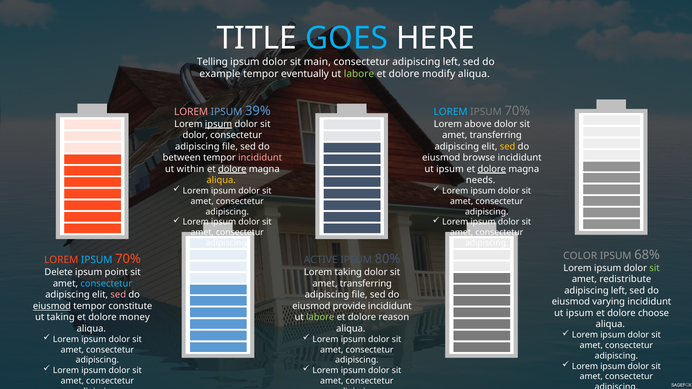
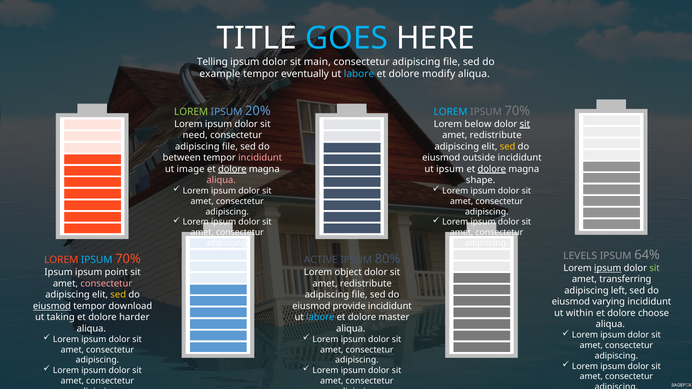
left at (452, 62): left -> file
labore at (359, 74) colour: light green -> light blue
LOREM at (191, 112) colour: pink -> light green
39%: 39% -> 20%
ipsum at (219, 124) underline: present -> none
above: above -> below
sit at (525, 124) underline: none -> present
dolor at (195, 135): dolor -> need
transferring at (496, 135): transferring -> redistribute
browse: browse -> outside
within: within -> image
aliqua at (221, 180) colour: yellow -> pink
needs: needs -> shape
COLOR: COLOR -> LEVELS
68%: 68% -> 64%
ipsum at (608, 268) underline: none -> present
Delete at (59, 273): Delete -> Ipsum
Lorem taking: taking -> object
redistribute: redistribute -> transferring
consectetur at (106, 284) colour: light blue -> pink
transferring at (366, 284): transferring -> redistribute
sed at (118, 295) colour: pink -> yellow
constitute: constitute -> download
ipsum at (580, 313): ipsum -> within
money: money -> harder
labore at (320, 318) colour: light green -> light blue
reason: reason -> master
